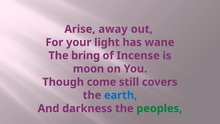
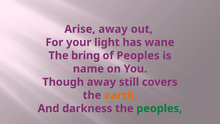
of Incense: Incense -> Peoples
moon: moon -> name
Though come: come -> away
earth colour: blue -> orange
